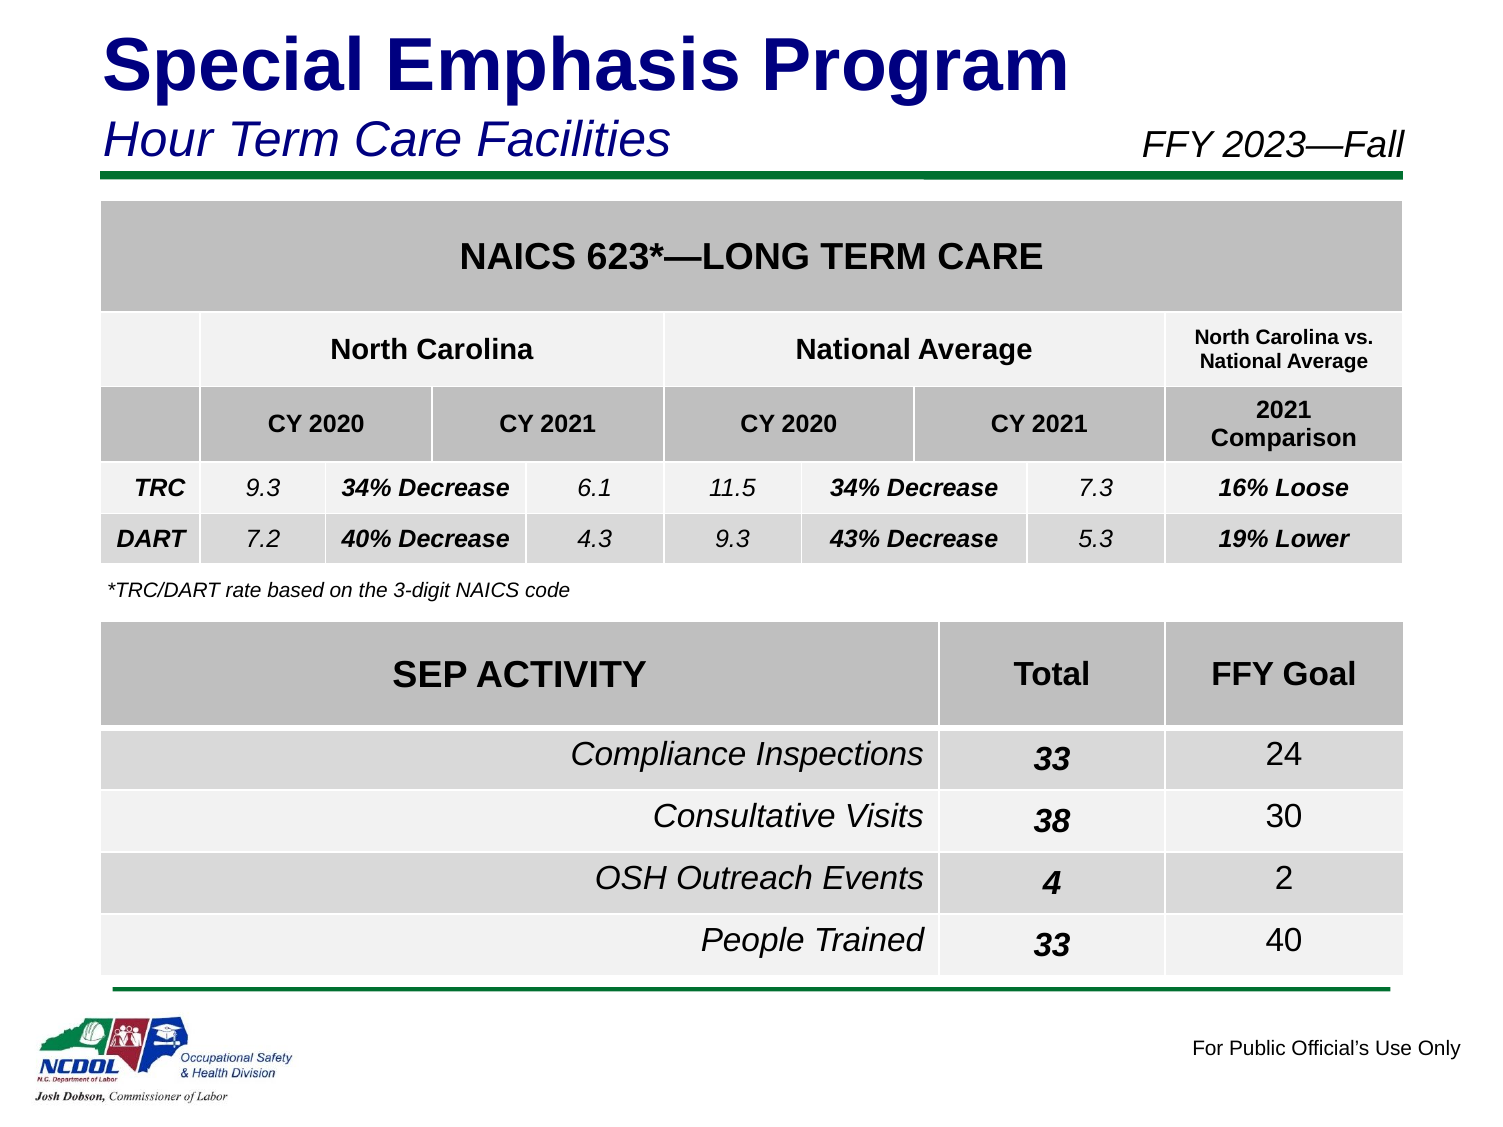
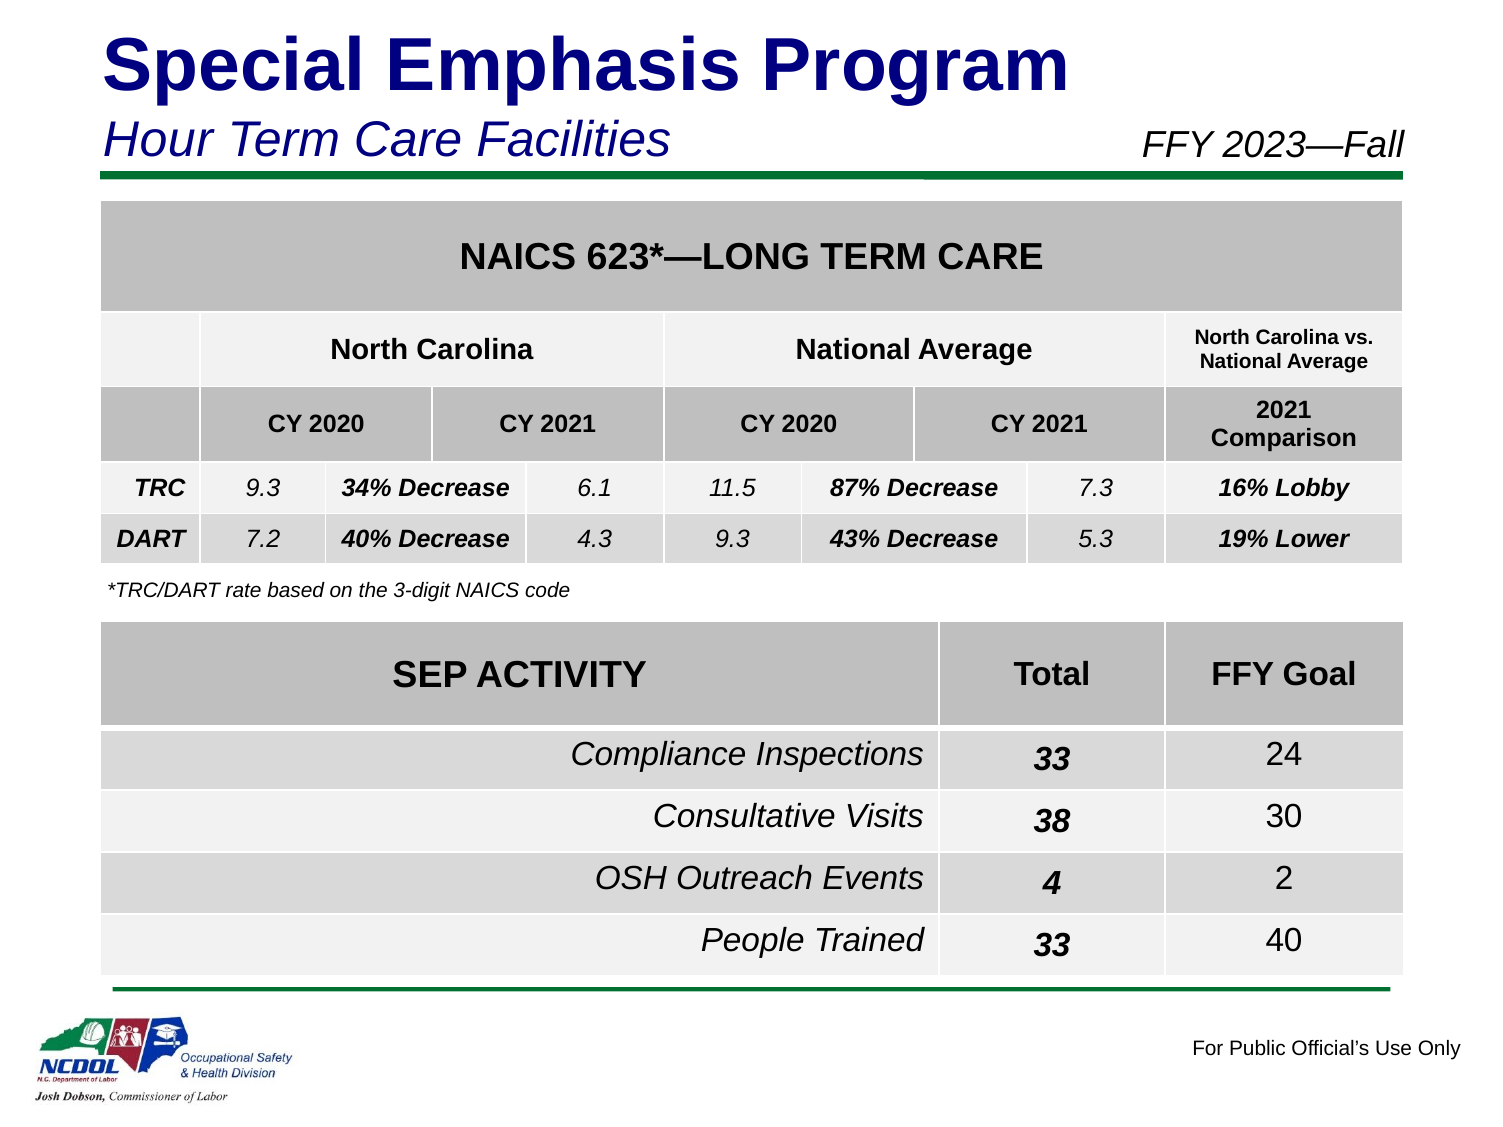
11.5 34%: 34% -> 87%
Loose: Loose -> Lobby
